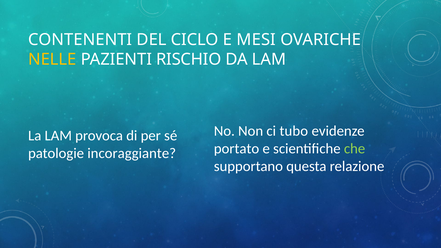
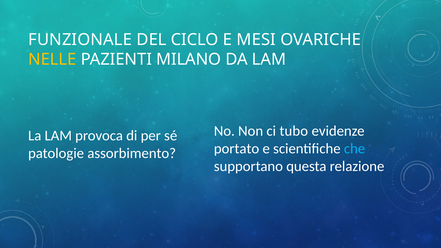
CONTENENTI: CONTENENTI -> FUNZIONALE
RISCHIO: RISCHIO -> MILANO
che colour: light green -> light blue
incoraggiante: incoraggiante -> assorbimento
